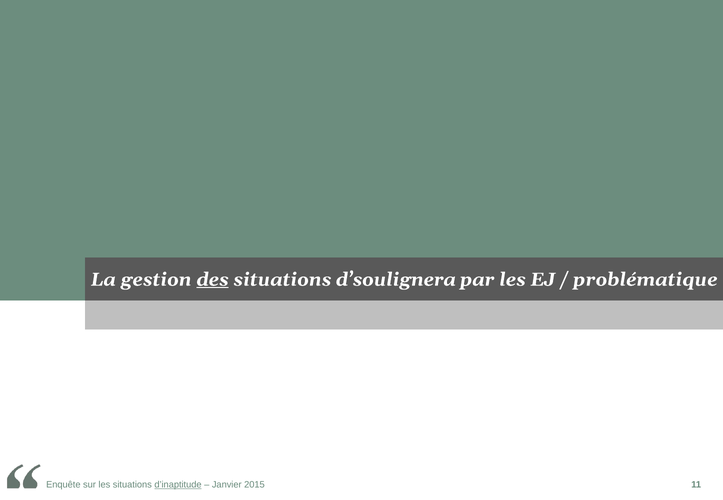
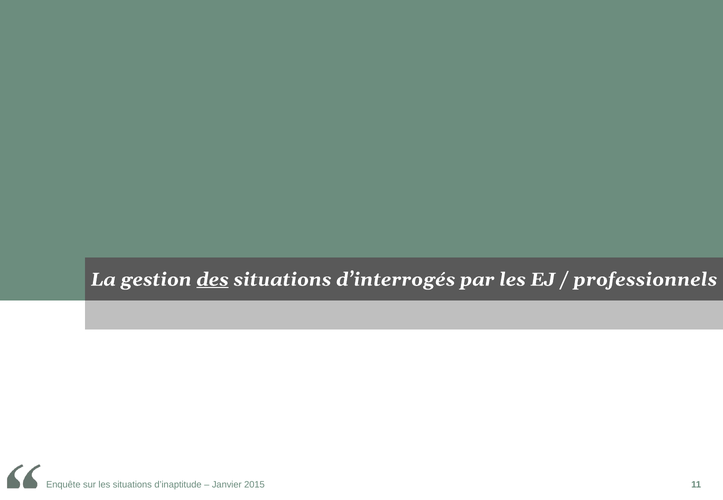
d’soulignera: d’soulignera -> d’interrogés
problématique: problématique -> professionnels
d’inaptitude underline: present -> none
